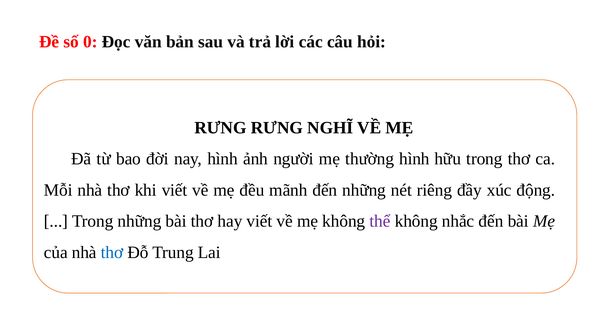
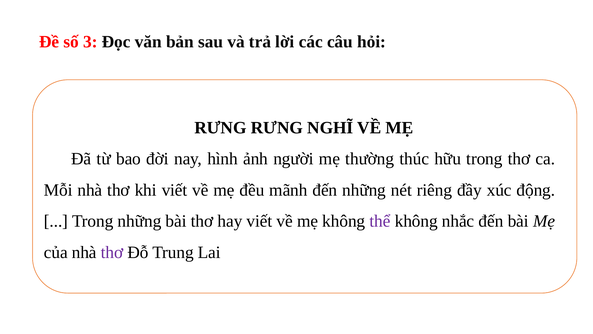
0: 0 -> 3
thường hình: hình -> thúc
thơ at (112, 252) colour: blue -> purple
